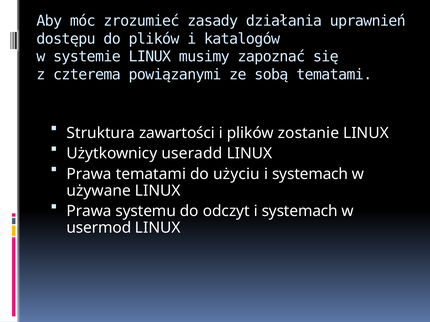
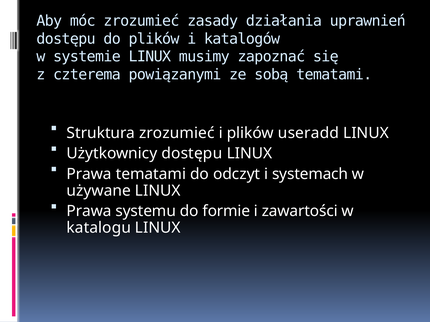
Struktura zawartości: zawartości -> zrozumieć
zostanie: zostanie -> useradd
Użytkownicy useradd: useradd -> dostępu
użyciu: użyciu -> odczyt
odczyt: odczyt -> formie
systemach at (300, 211): systemach -> zawartości
usermod: usermod -> katalogu
